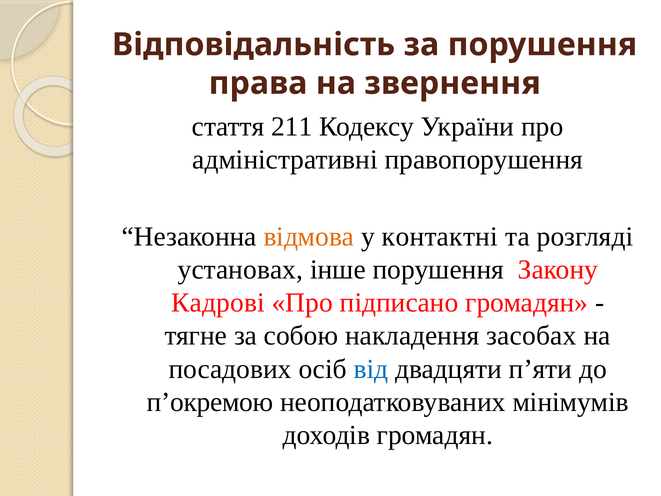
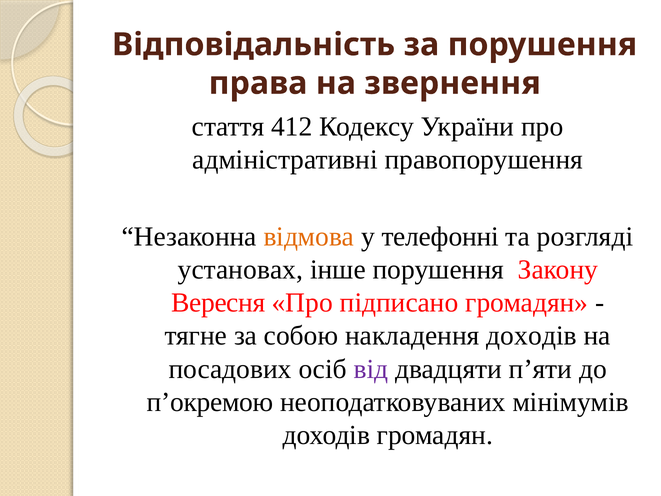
211: 211 -> 412
контактні: контактні -> телефонні
Кадрові: Кадрові -> Вересня
накладення засобах: засобах -> доходів
від colour: blue -> purple
